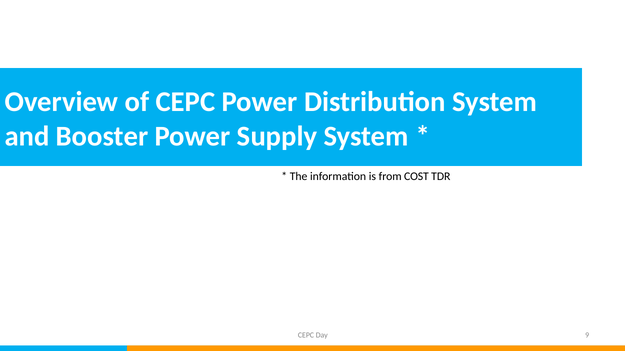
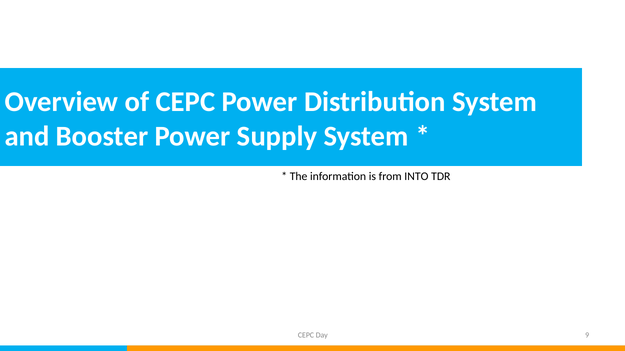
COST: COST -> INTO
